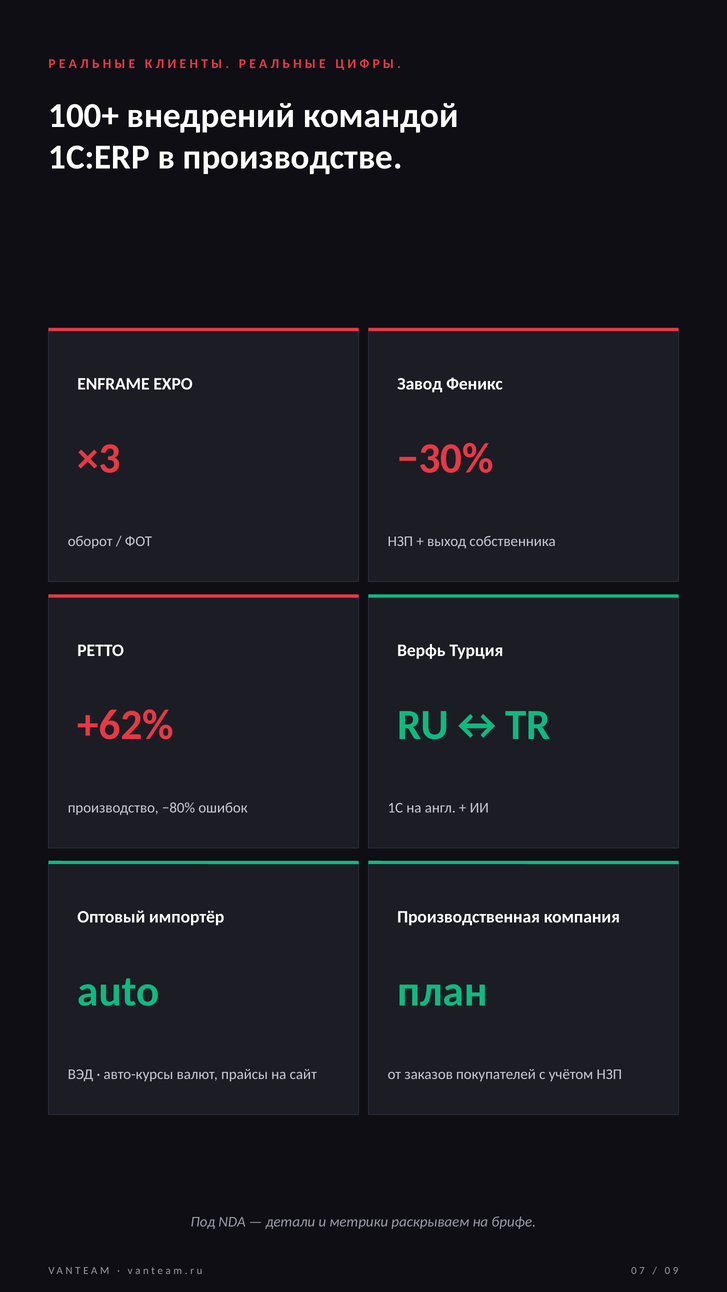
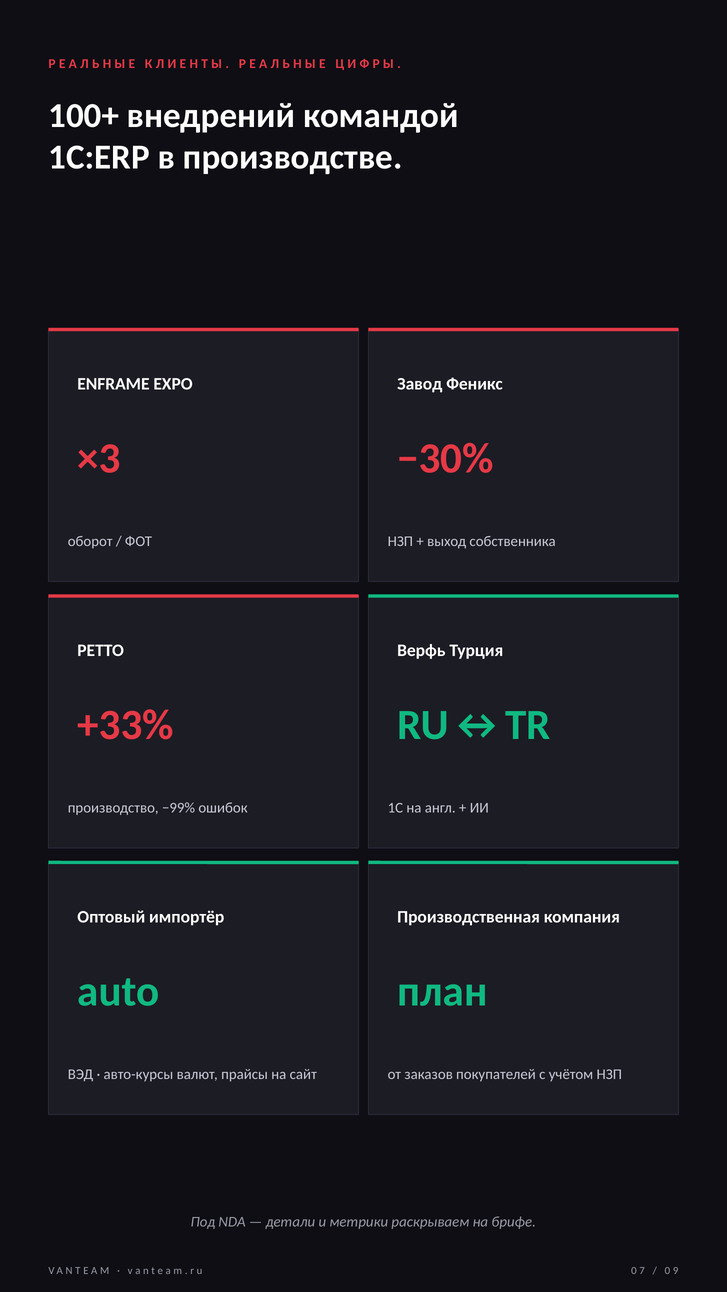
+62%: +62% -> +33%
−80%: −80% -> −99%
